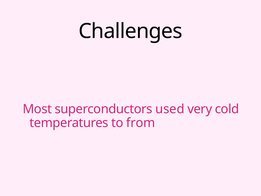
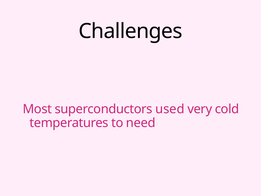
from: from -> need
